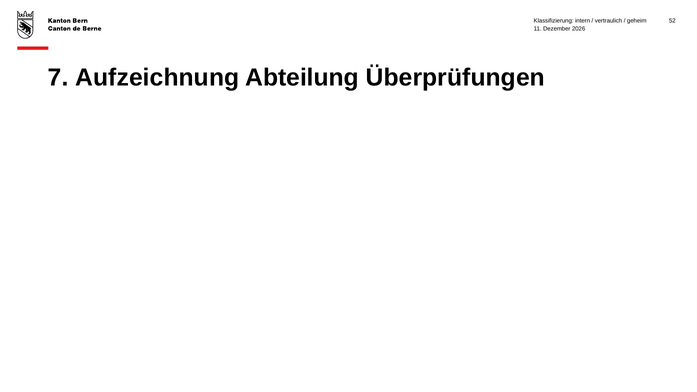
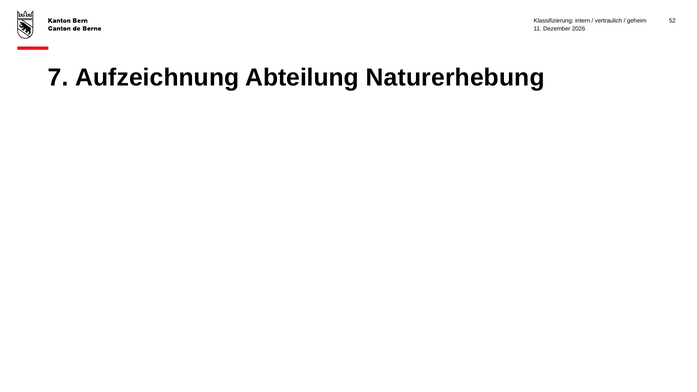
Überprüfungen: Überprüfungen -> Naturerhebung
